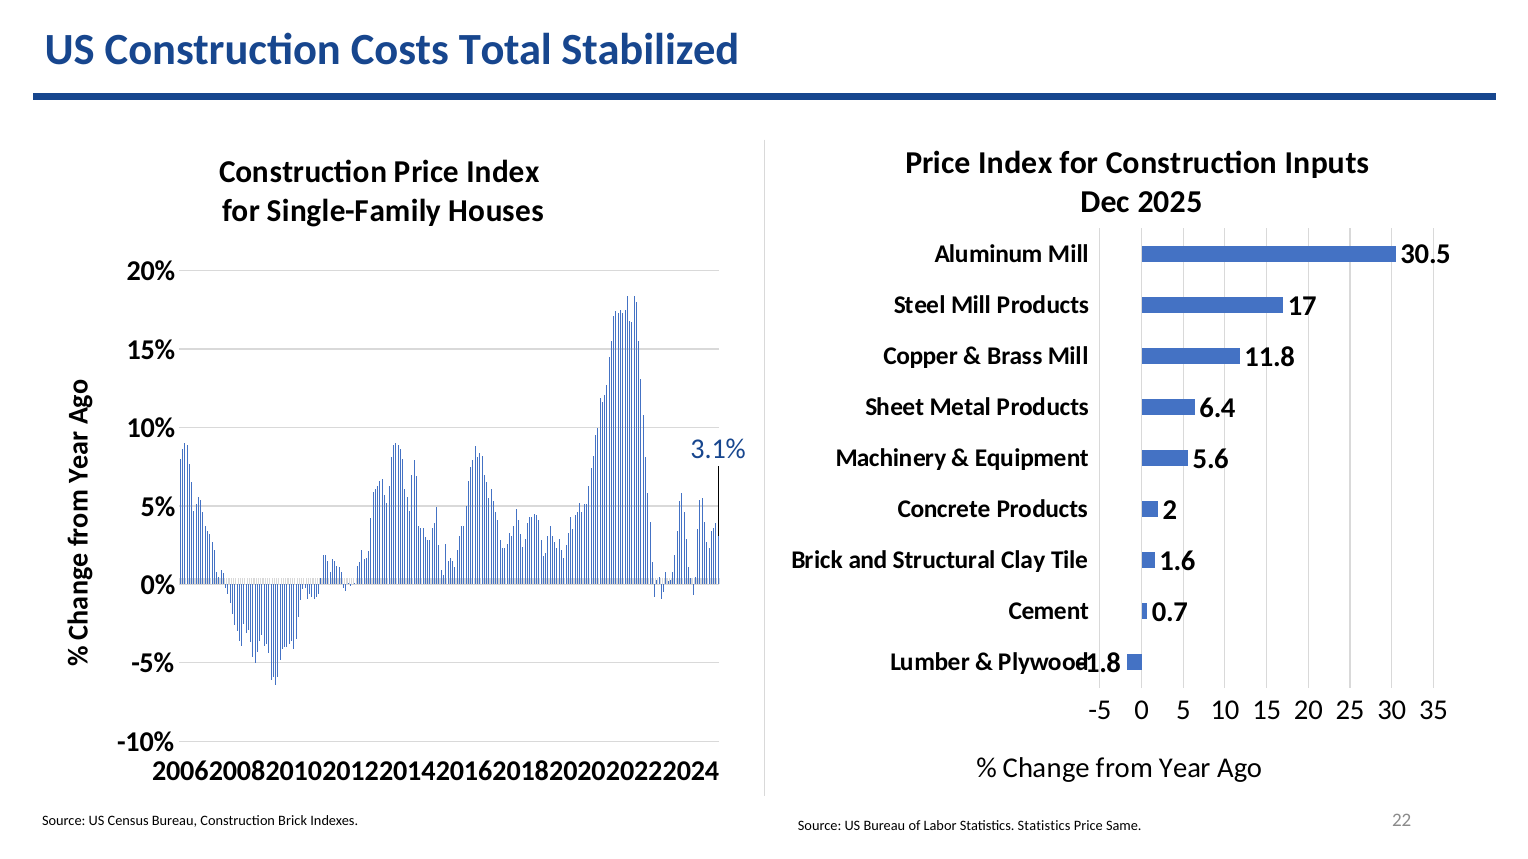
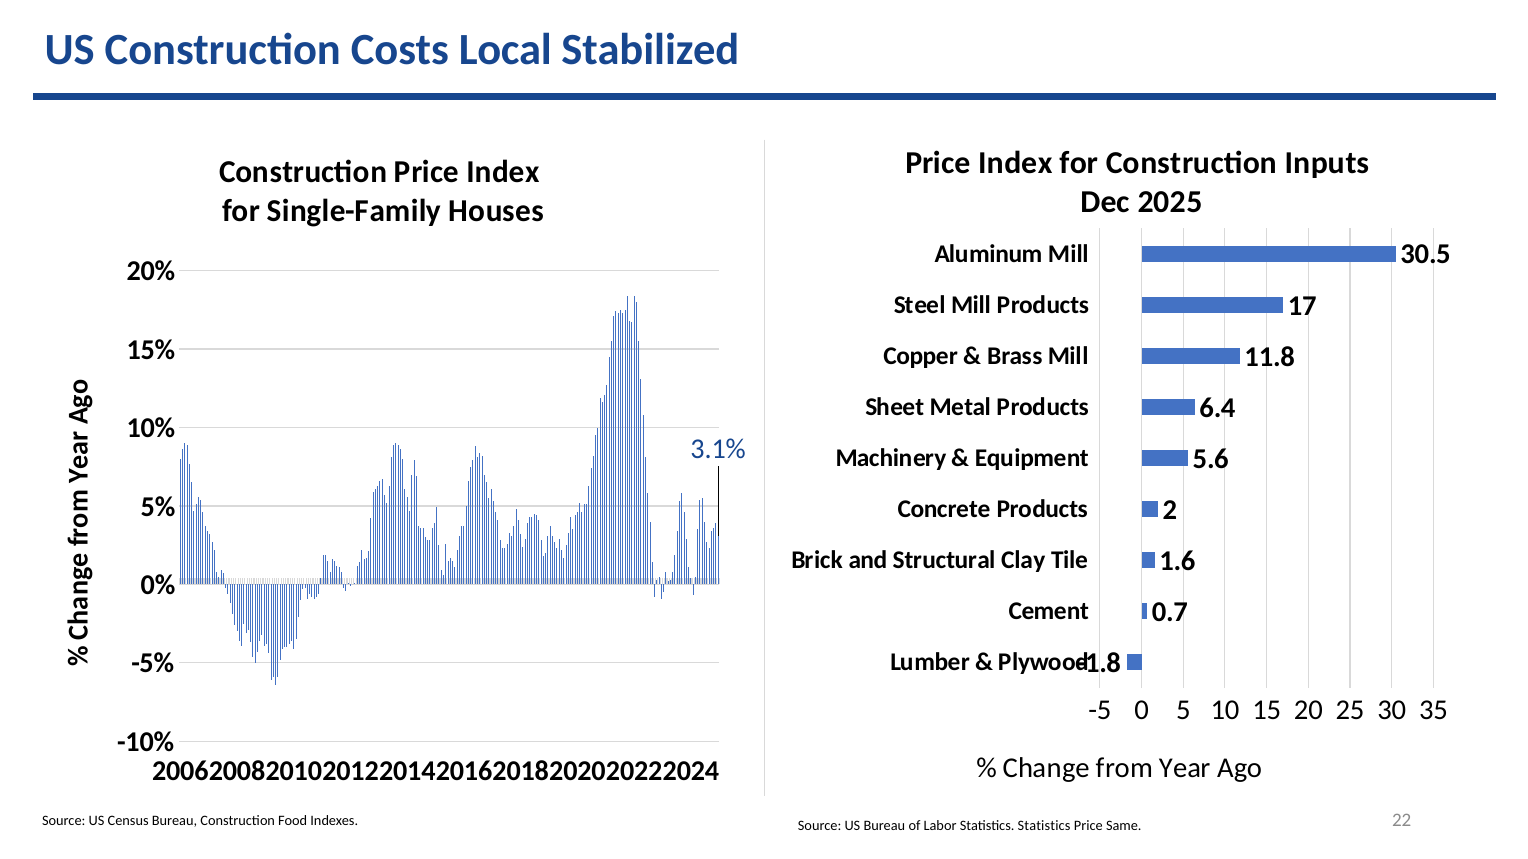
Total: Total -> Local
Construction Brick: Brick -> Food
